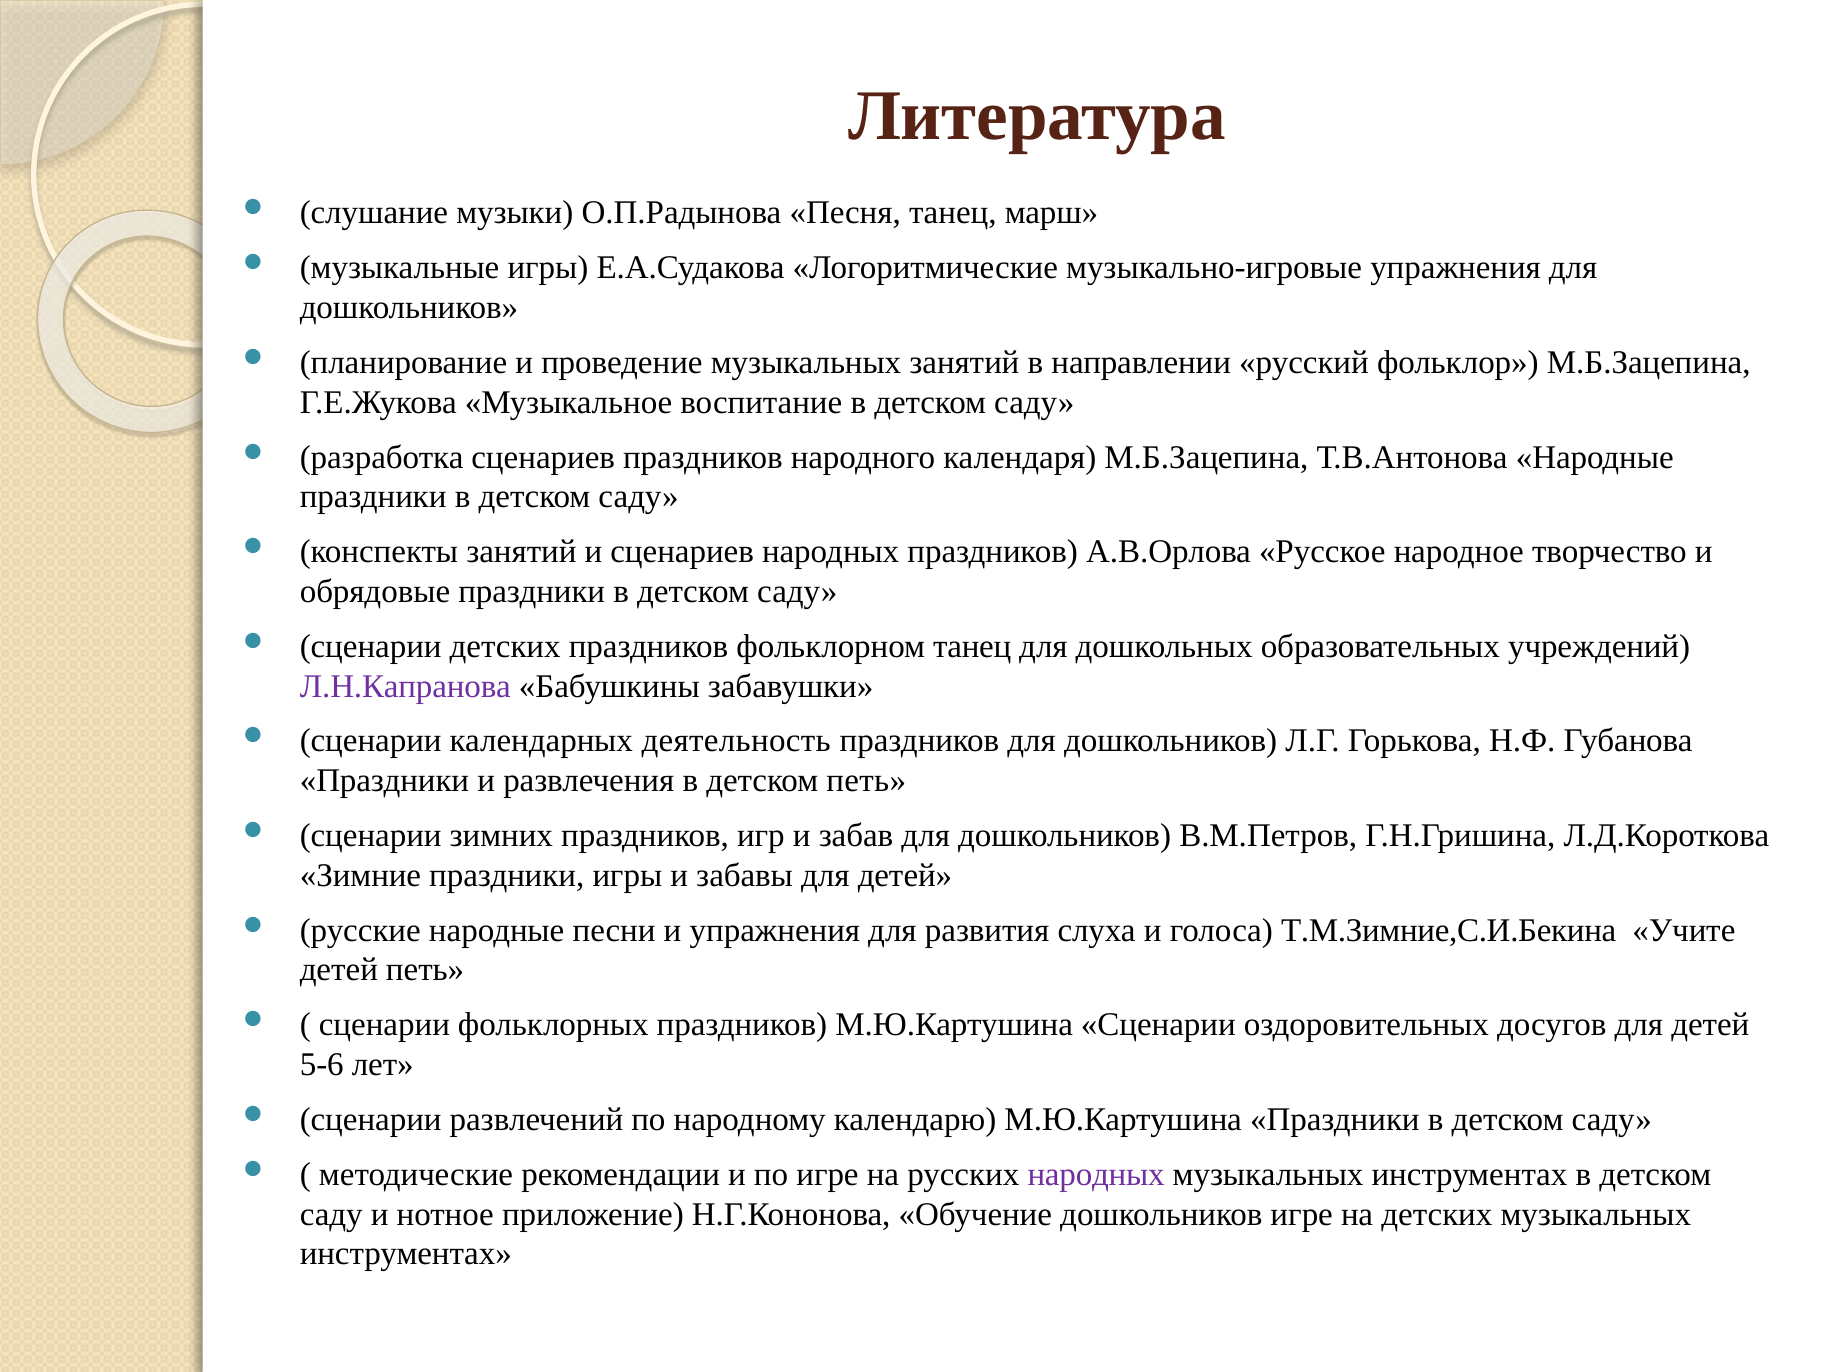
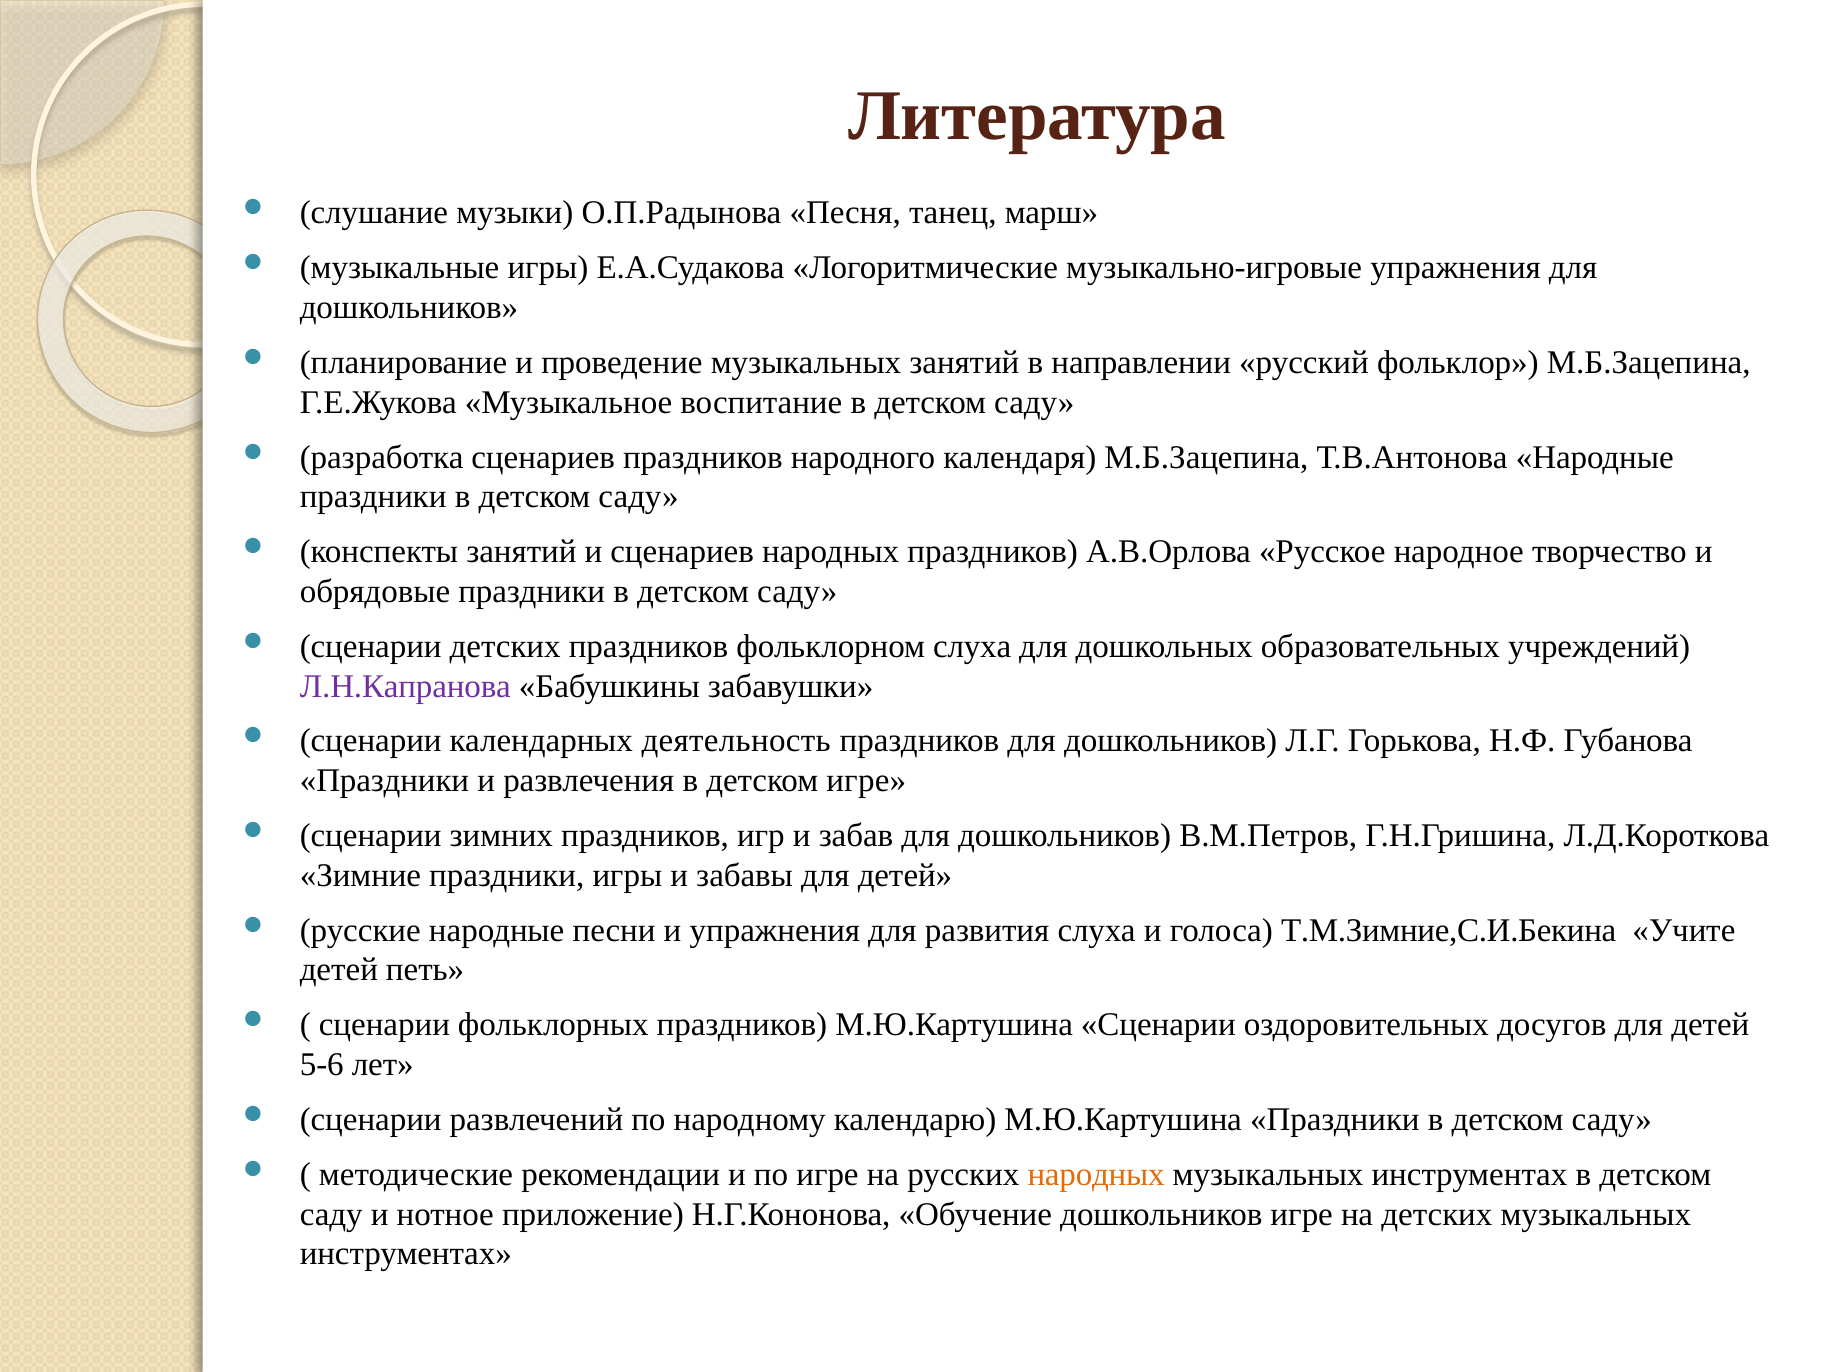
фольклорном танец: танец -> слуха
детском петь: петь -> игре
народных at (1096, 1174) colour: purple -> orange
